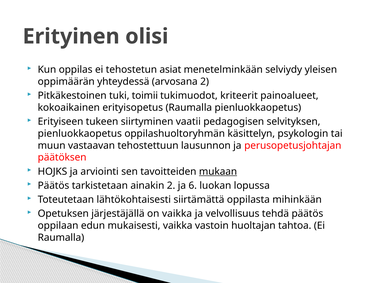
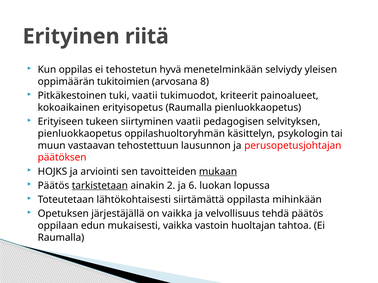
olisi: olisi -> riitä
asiat: asiat -> hyvä
yhteydessä: yhteydessä -> tukitoimien
arvosana 2: 2 -> 8
tuki toimii: toimii -> vaatii
tarkistetaan underline: none -> present
